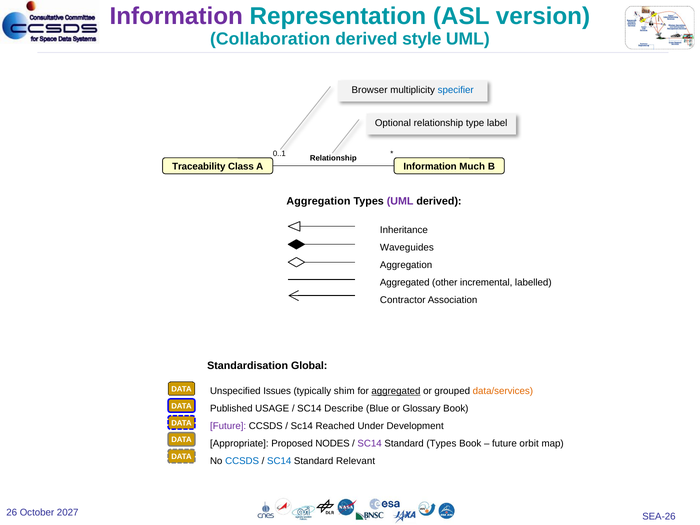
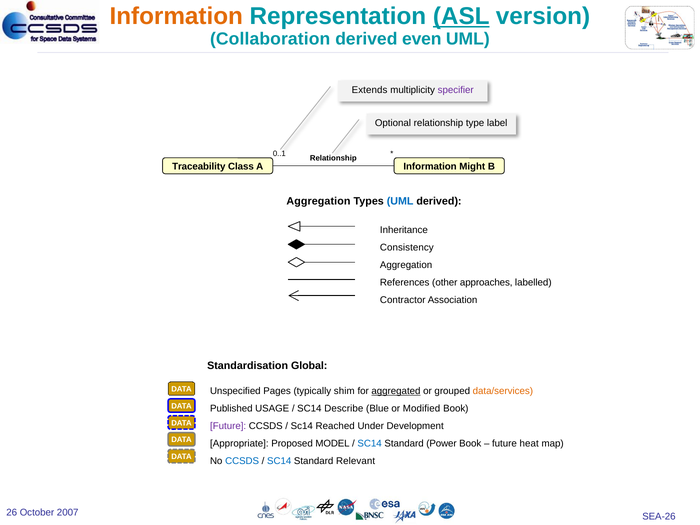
Information at (176, 16) colour: purple -> orange
ASL underline: none -> present
style: style -> even
Browser: Browser -> Extends
specifier colour: blue -> purple
Much: Much -> Might
UML at (400, 201) colour: purple -> blue
Waveguides: Waveguides -> Consistency
Aggregated at (405, 283): Aggregated -> References
incremental: incremental -> approaches
Issues: Issues -> Pages
Glossary: Glossary -> Modified
NODES: NODES -> MODEL
SC14 at (370, 443) colour: purple -> blue
Standard Types: Types -> Power
orbit: orbit -> heat
2027: 2027 -> 2007
